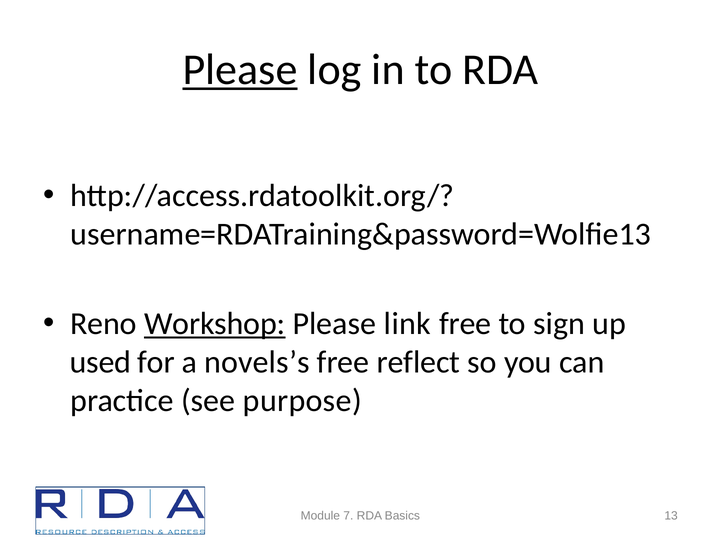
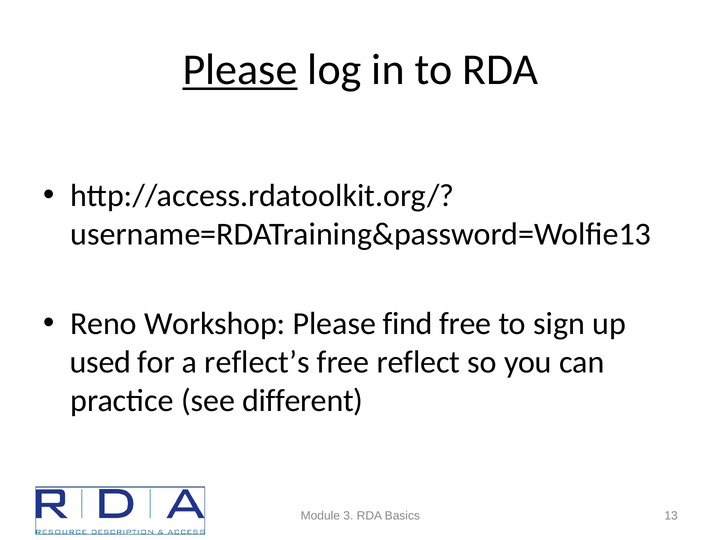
Workshop underline: present -> none
link: link -> find
novels’s: novels’s -> reflect’s
purpose: purpose -> different
7: 7 -> 3
